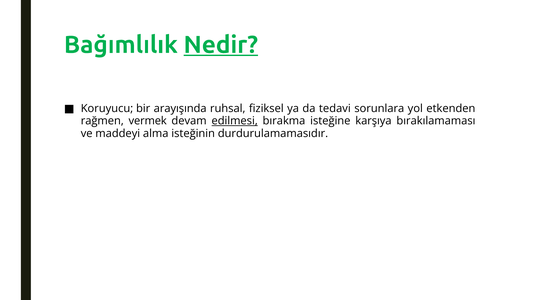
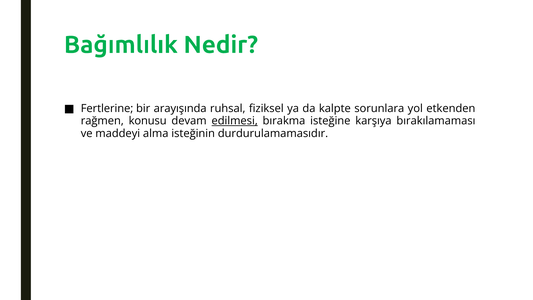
Nedir underline: present -> none
Koruyucu: Koruyucu -> Fertlerine
tedavi: tedavi -> kalpte
vermek: vermek -> konusu
